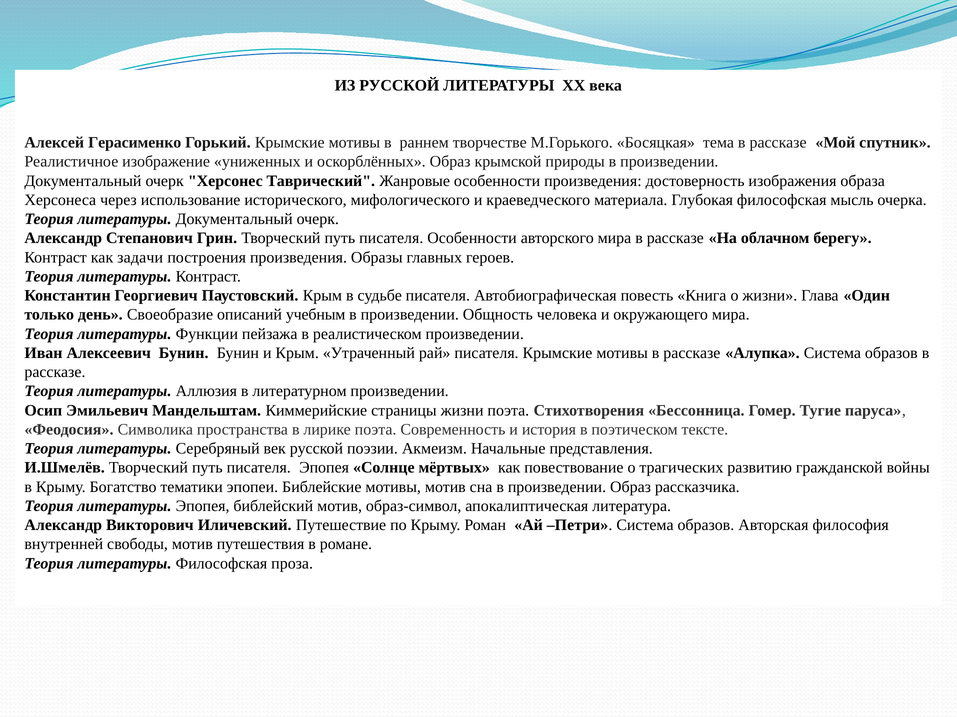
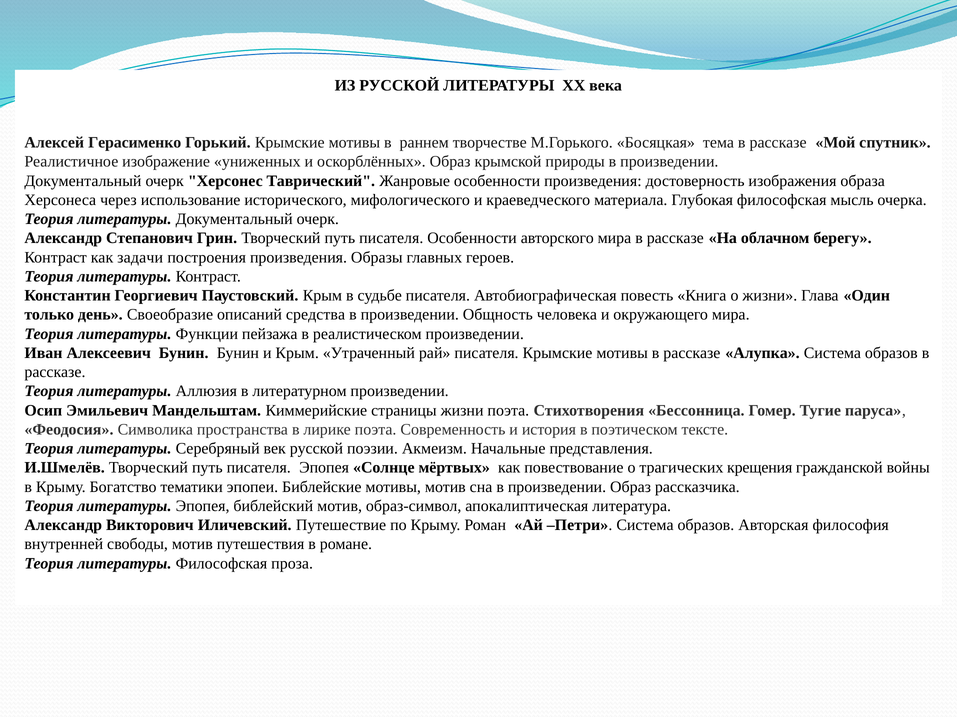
учебным: учебным -> средства
развитию: развитию -> крещения
